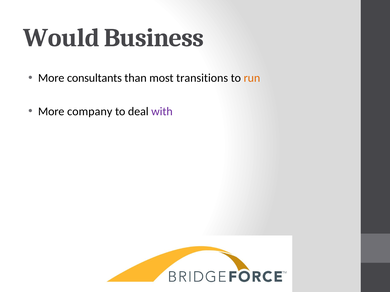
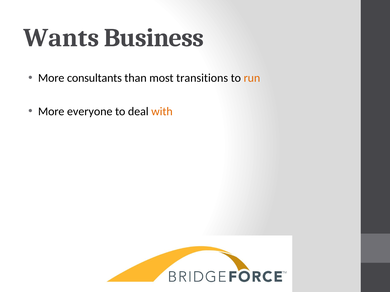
Would: Would -> Wants
company: company -> everyone
with colour: purple -> orange
